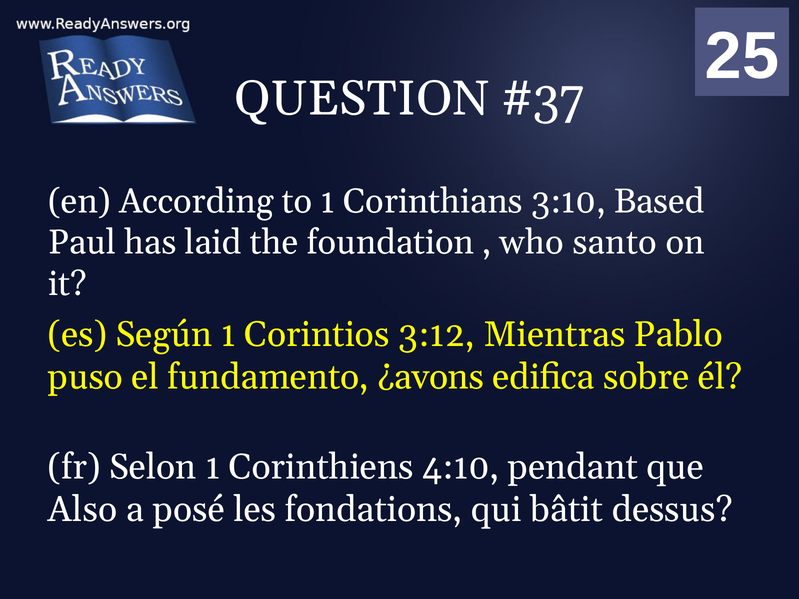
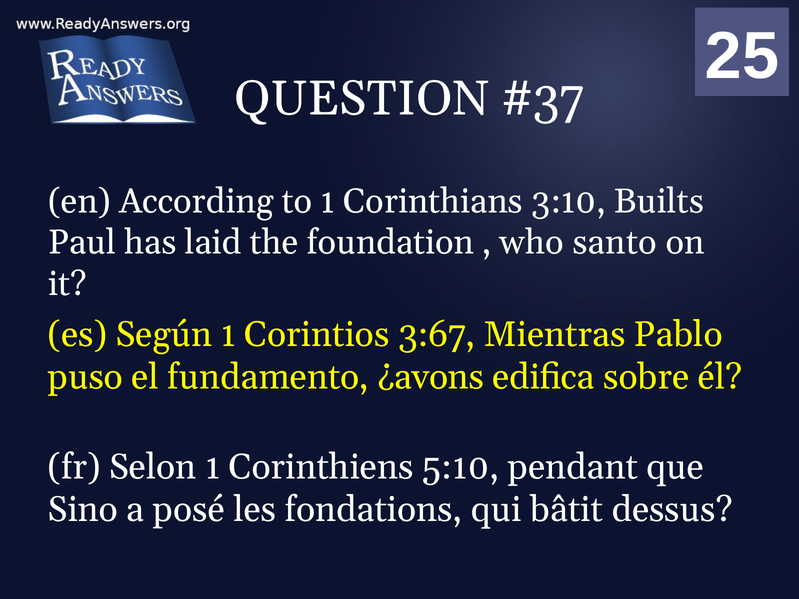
Based: Based -> Builts
3:12: 3:12 -> 3:67
4:10: 4:10 -> 5:10
Also: Also -> Sino
